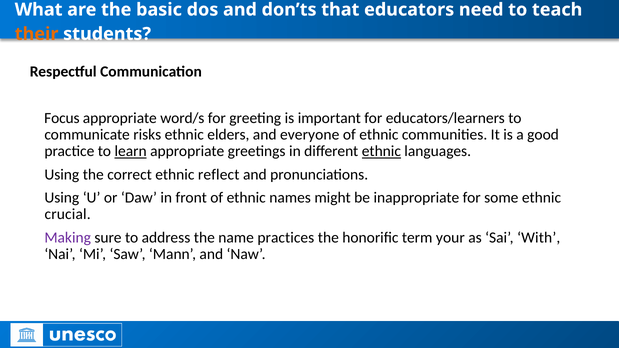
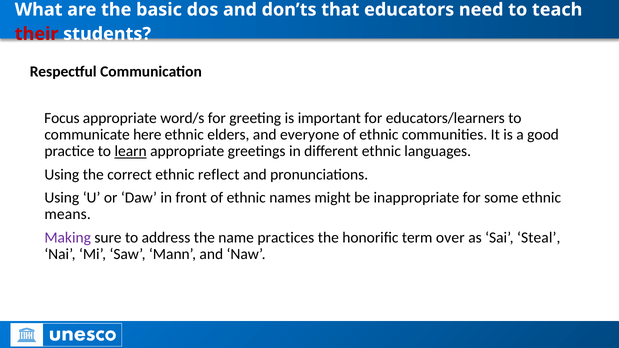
their colour: orange -> red
risks: risks -> here
ethnic at (381, 151) underline: present -> none
crucial: crucial -> means
your: your -> over
With: With -> Steal
